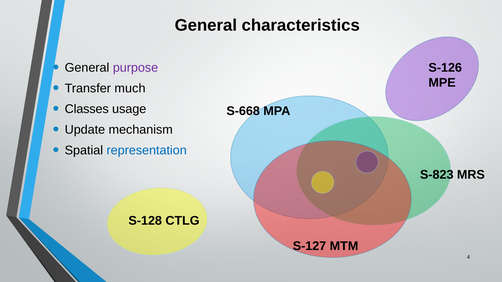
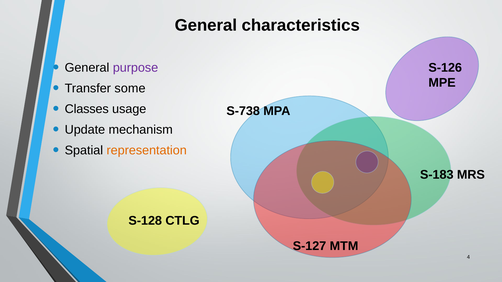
much: much -> some
S-668: S-668 -> S-738
representation colour: blue -> orange
S-823: S-823 -> S-183
